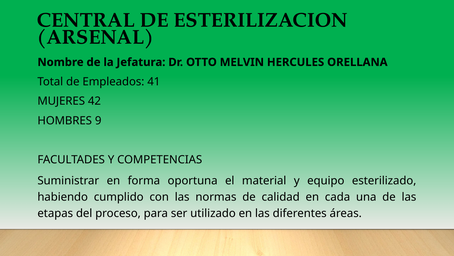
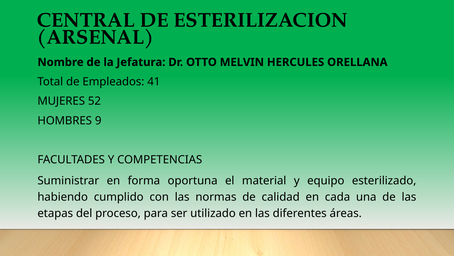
42: 42 -> 52
